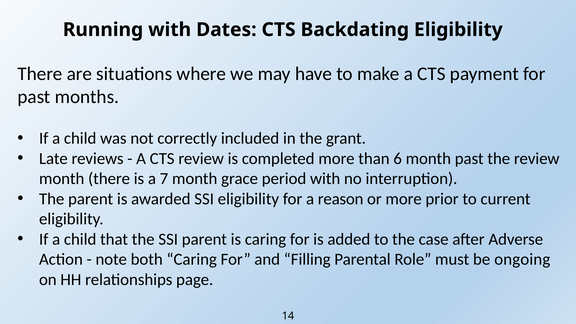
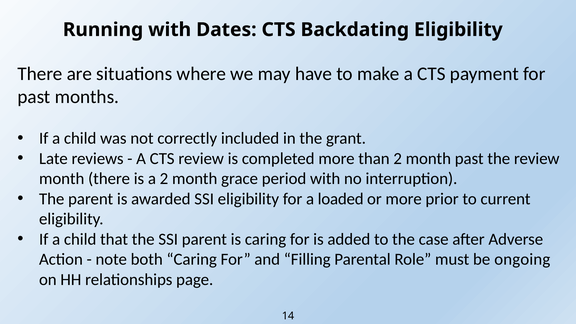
than 6: 6 -> 2
a 7: 7 -> 2
reason: reason -> loaded
